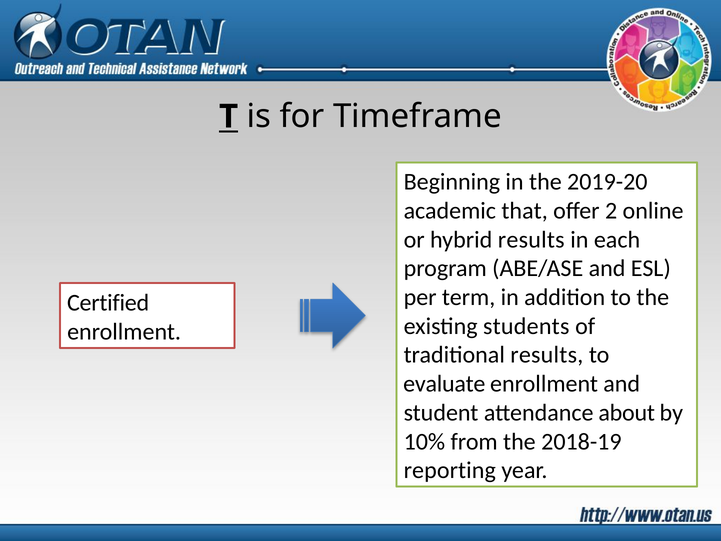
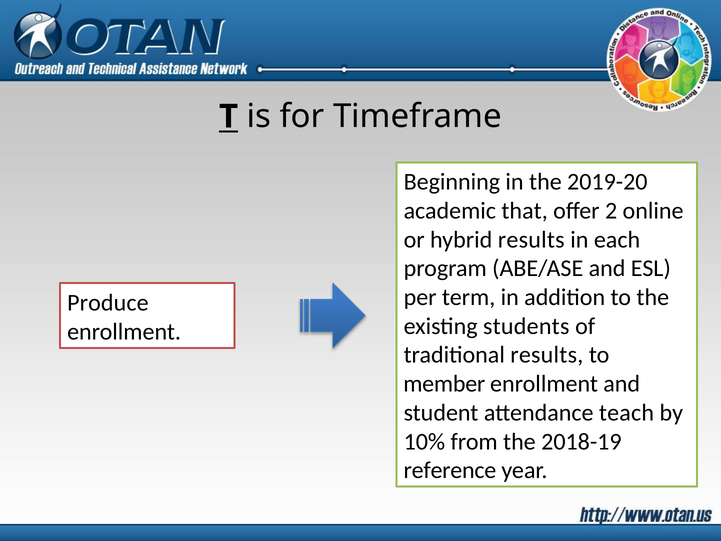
Certified: Certified -> Produce
evaluate: evaluate -> member
about: about -> teach
reporting: reporting -> reference
